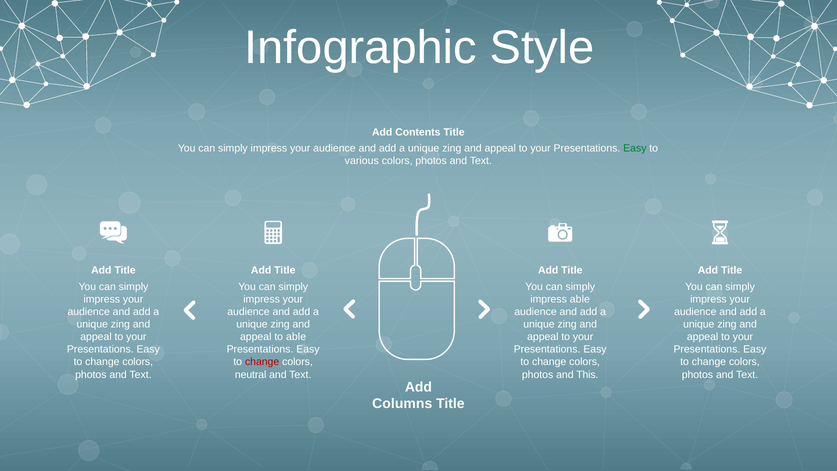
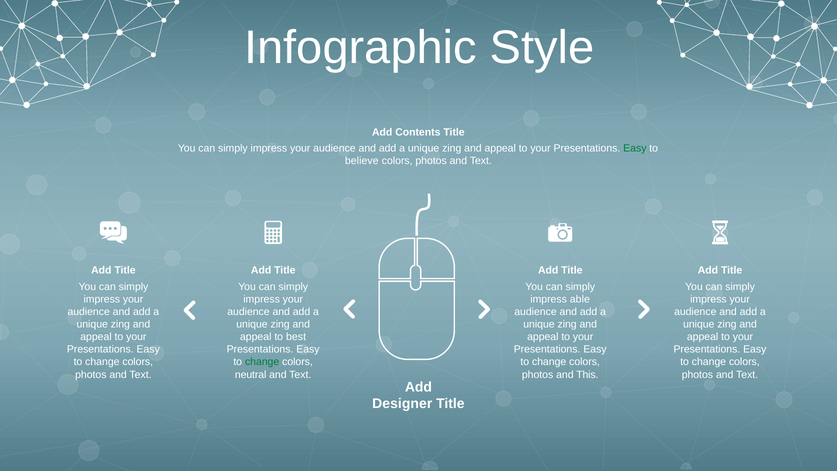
various: various -> believe
to able: able -> best
change at (262, 362) colour: red -> green
Columns: Columns -> Designer
